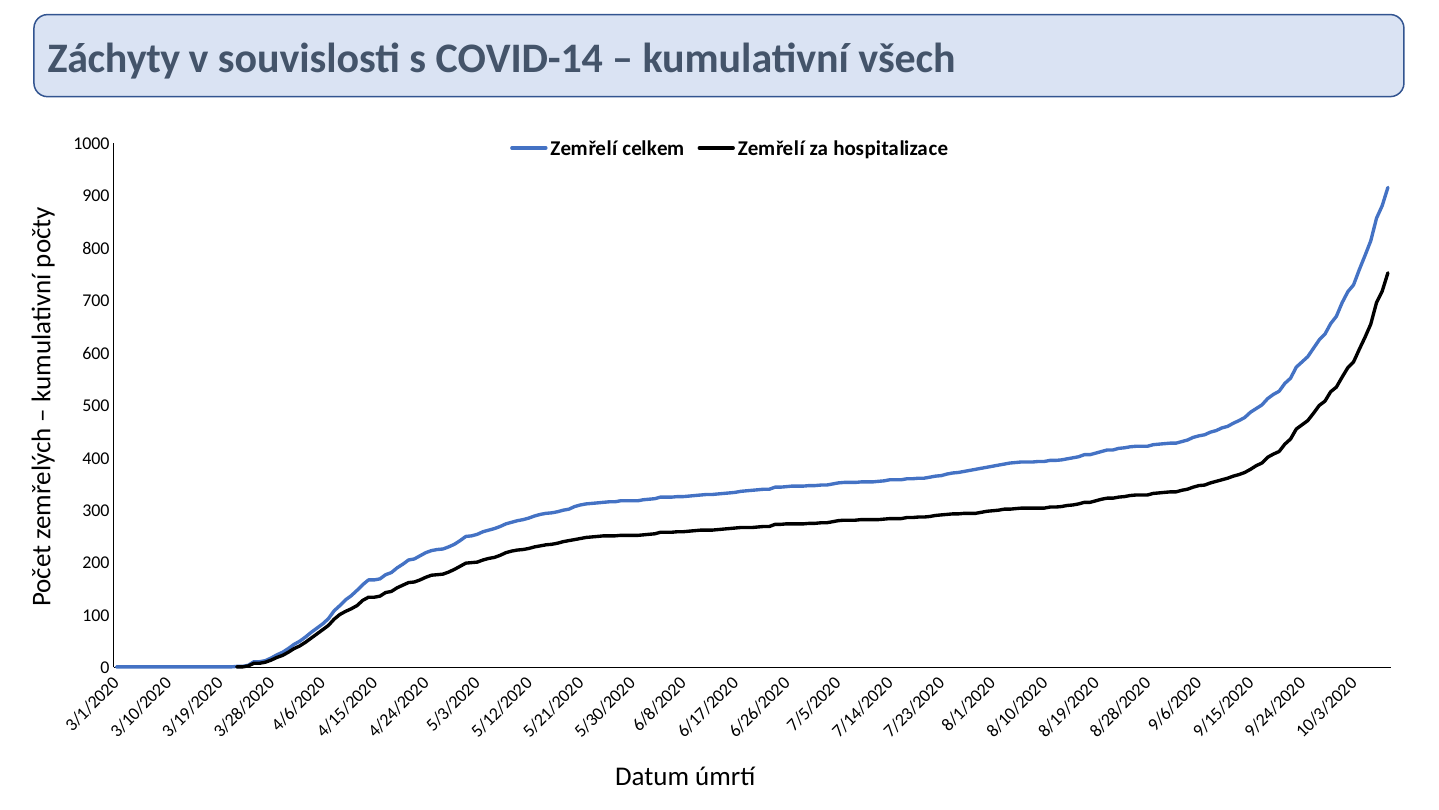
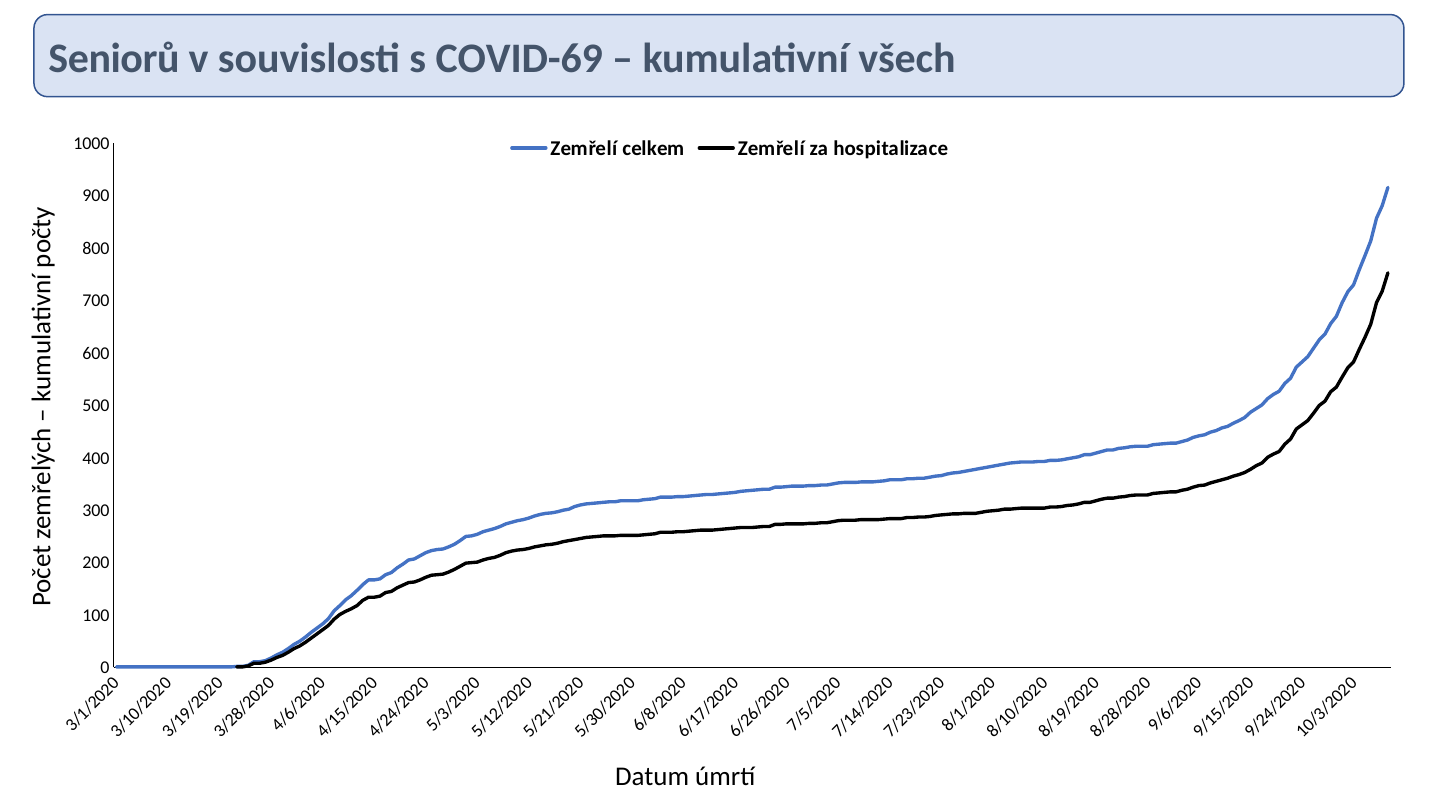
Záchyty: Záchyty -> Seniorů
COVID-14: COVID-14 -> COVID-69
